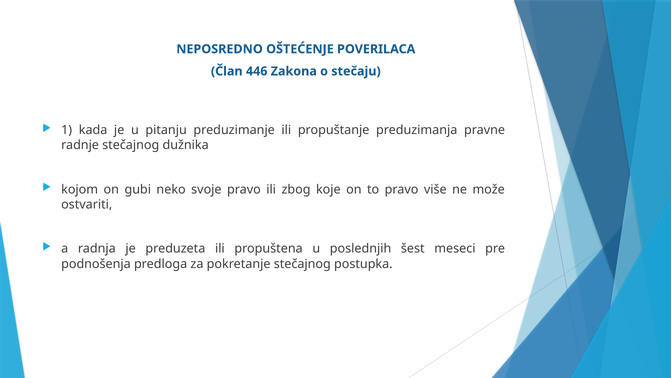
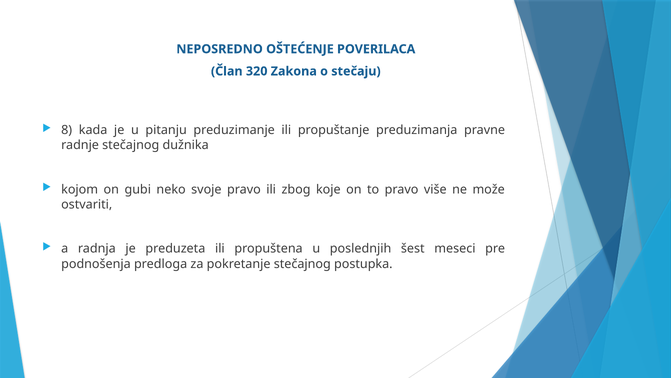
446: 446 -> 320
1: 1 -> 8
